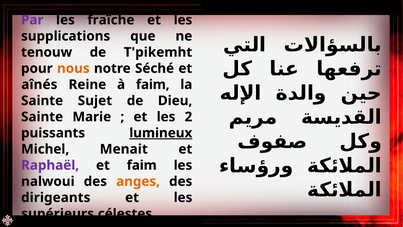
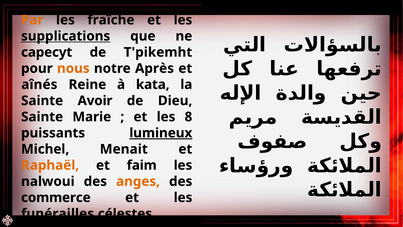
Par colour: purple -> orange
supplications underline: none -> present
tenouw: tenouw -> capecyt
Séché: Séché -> Après
à faim: faim -> kata
Sujet: Sujet -> Avoir
2: 2 -> 8
Raphaël colour: purple -> orange
dirigeants: dirigeants -> commerce
supérieurs: supérieurs -> funérailles
